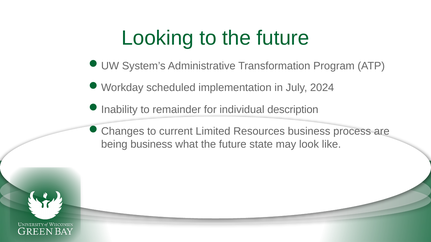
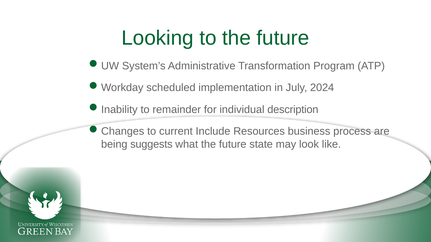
Limited: Limited -> Include
being business: business -> suggests
